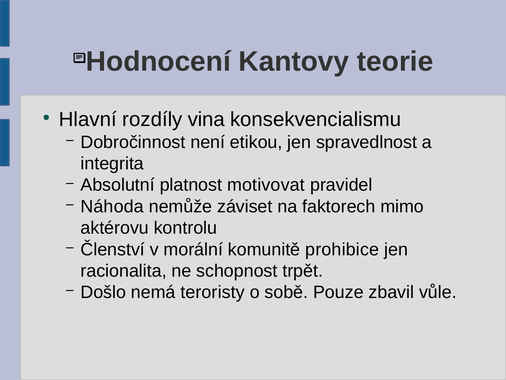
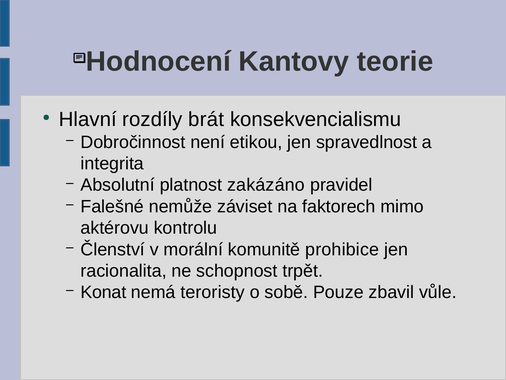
vina: vina -> brát
motivovat: motivovat -> zakázáno
Náhoda: Náhoda -> Falešné
Došlo: Došlo -> Konat
